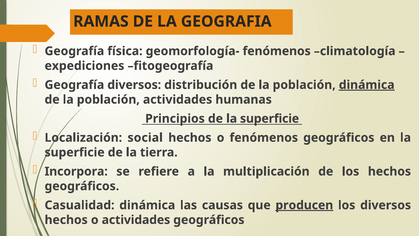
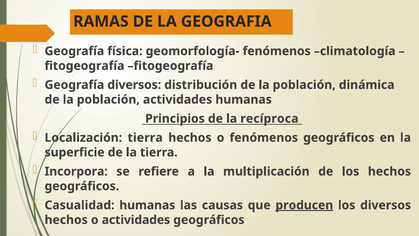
expediciones at (84, 66): expediciones -> fitogeografía
dinámica at (367, 85) underline: present -> none
de la superficie: superficie -> recíproca
Localización social: social -> tierra
Casualidad dinámica: dinámica -> humanas
